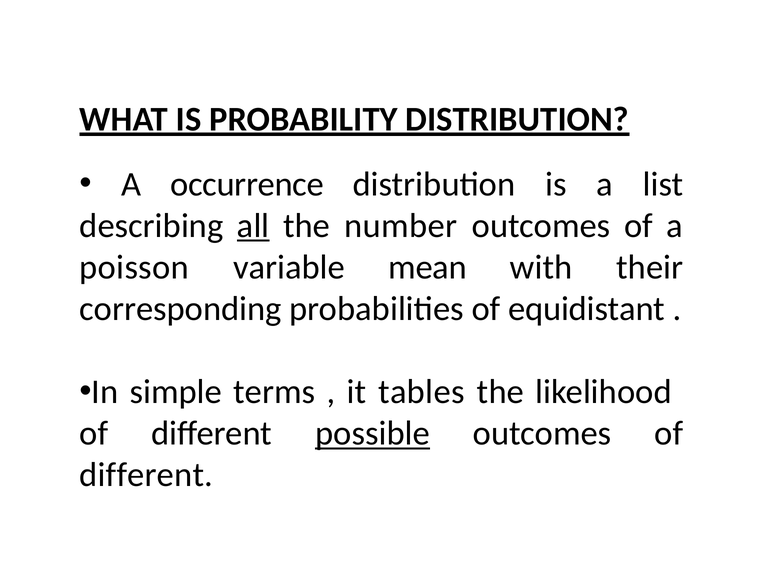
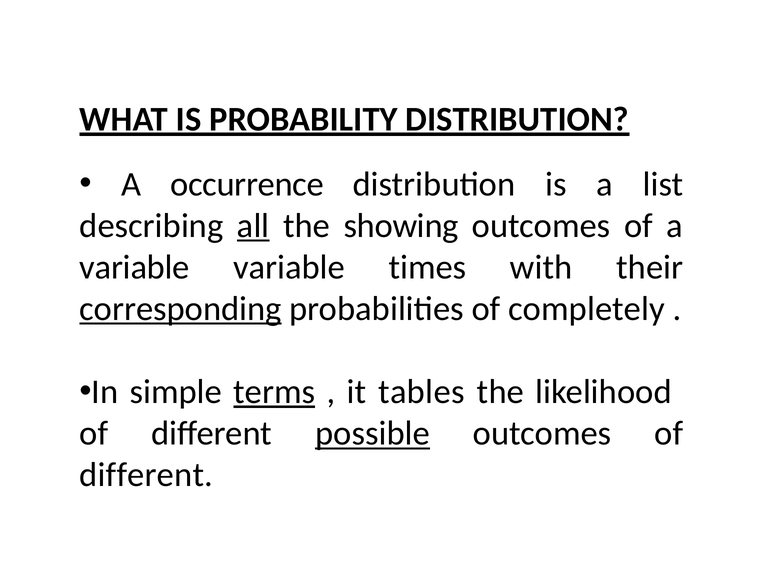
number: number -> showing
poisson at (134, 267): poisson -> variable
mean: mean -> times
corresponding underline: none -> present
equidistant: equidistant -> completely
terms underline: none -> present
